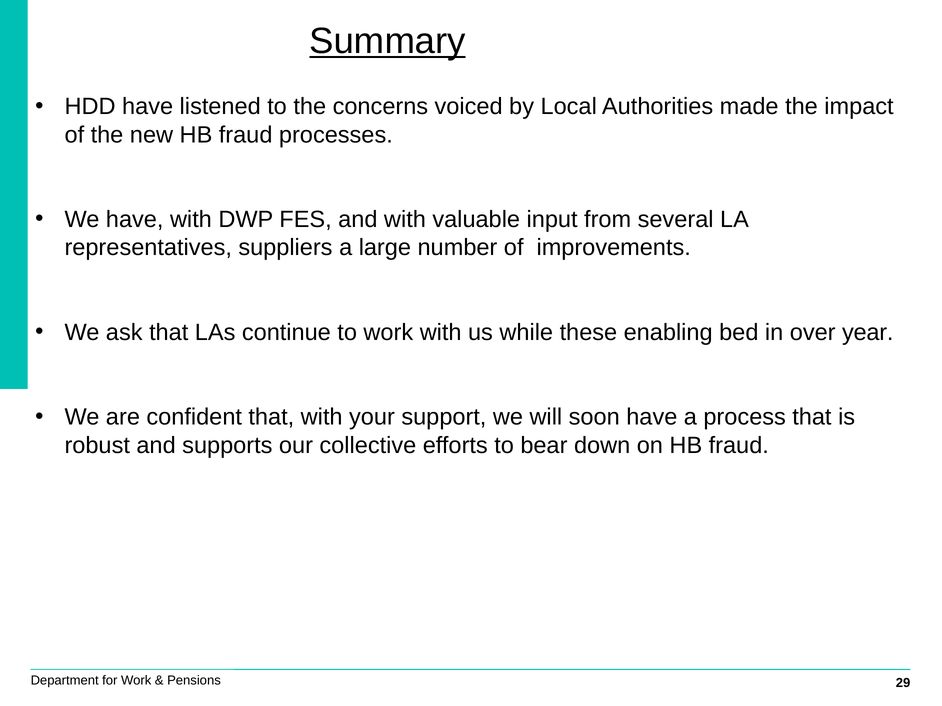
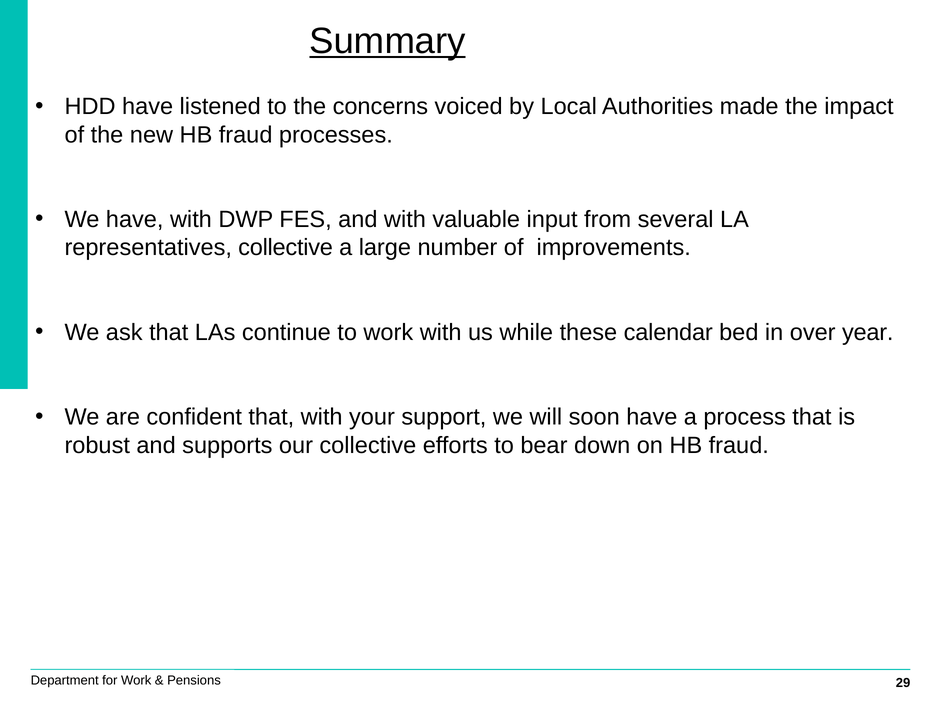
representatives suppliers: suppliers -> collective
enabling: enabling -> calendar
